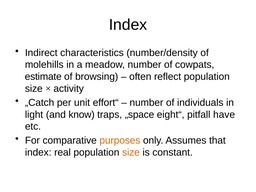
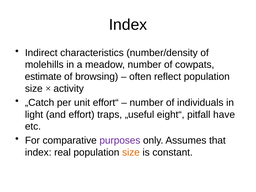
know: know -> effort
„space: „space -> „useful
purposes colour: orange -> purple
